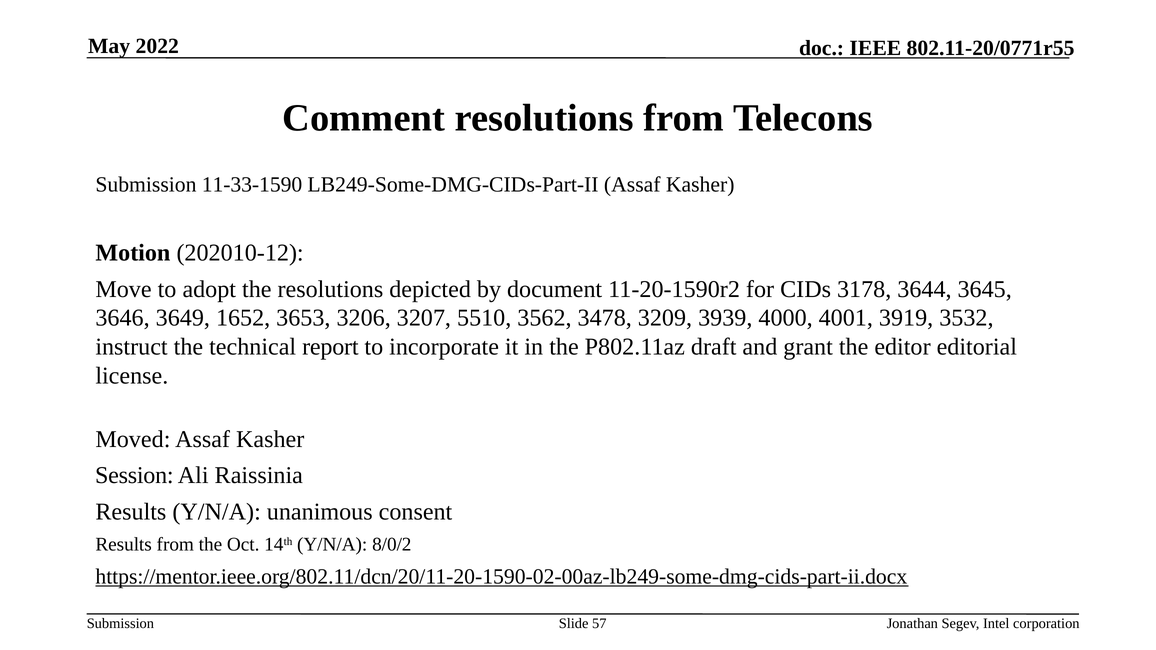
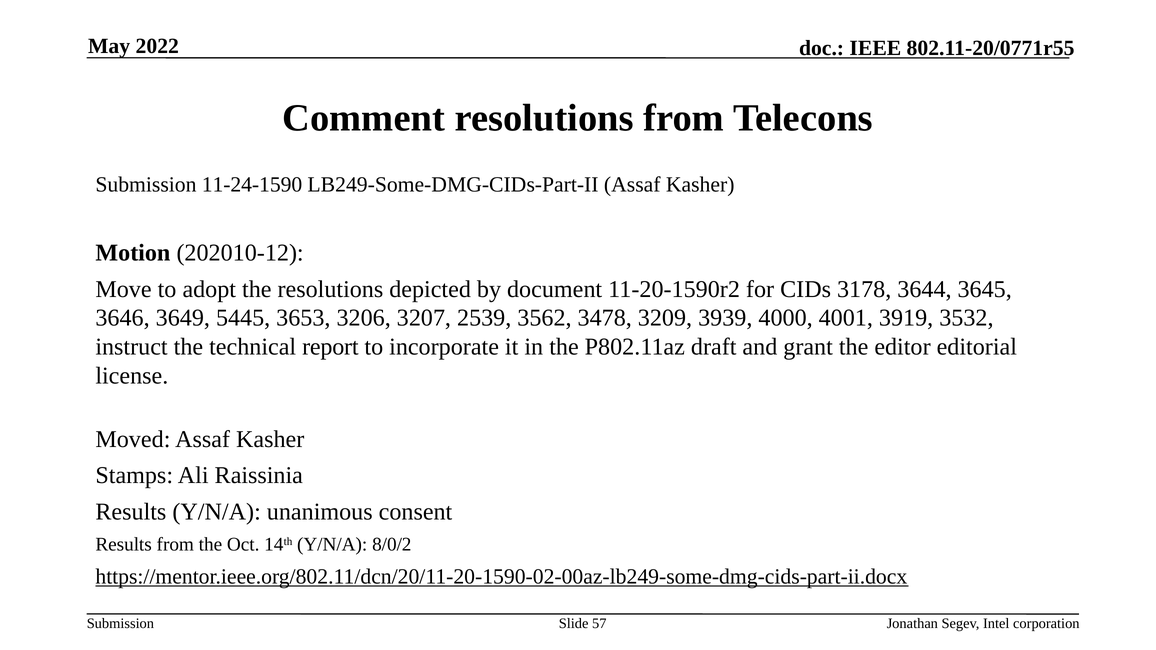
11-33-1590: 11-33-1590 -> 11-24-1590
1652: 1652 -> 5445
5510: 5510 -> 2539
Session: Session -> Stamps
